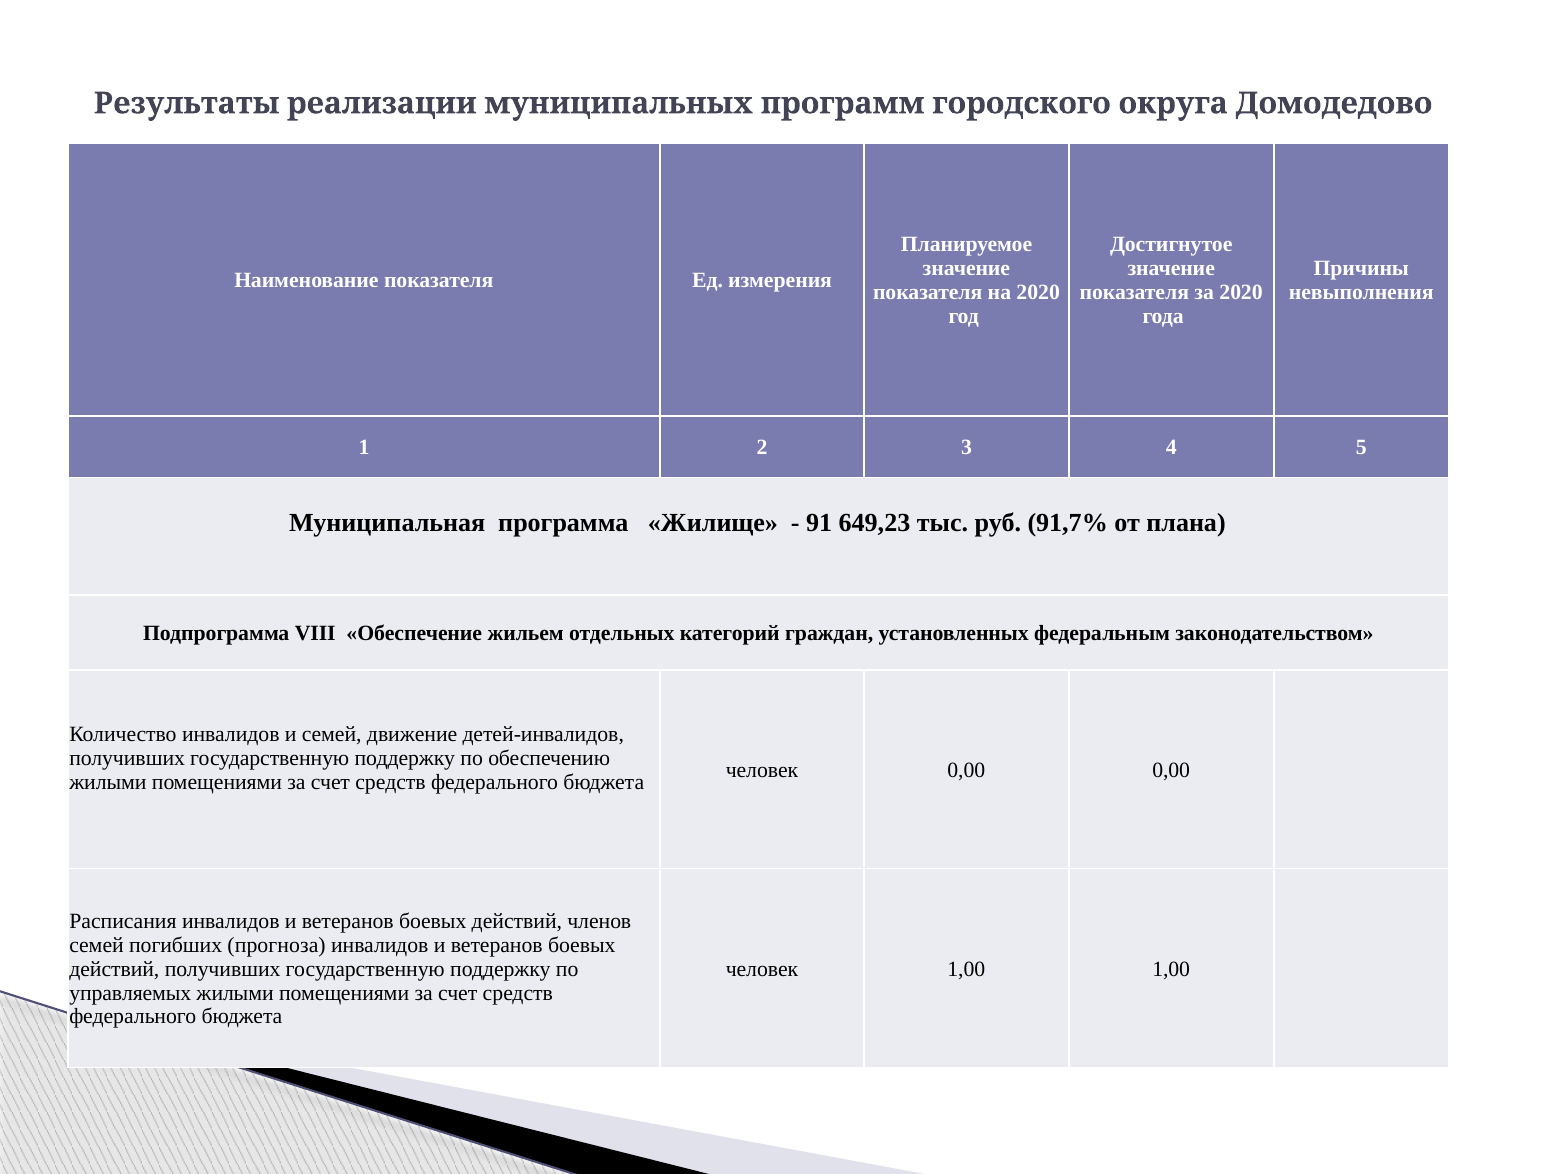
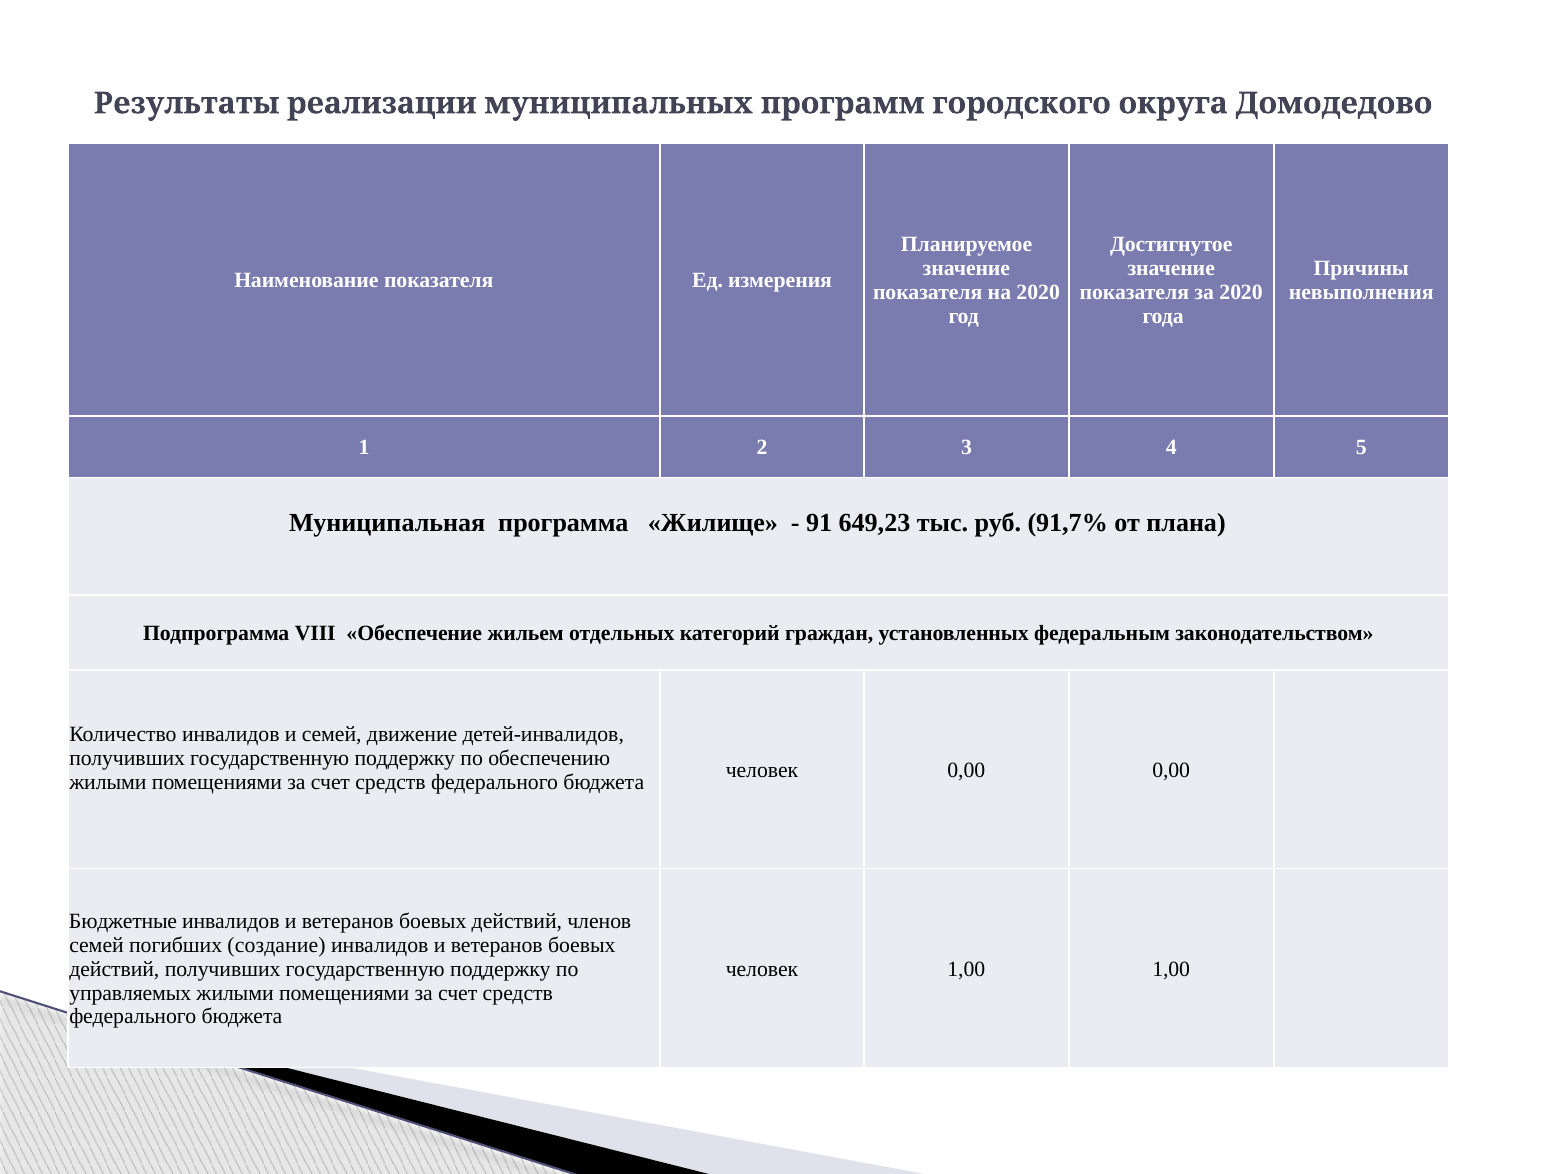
Расписания: Расписания -> Бюджетные
прогноза: прогноза -> создание
